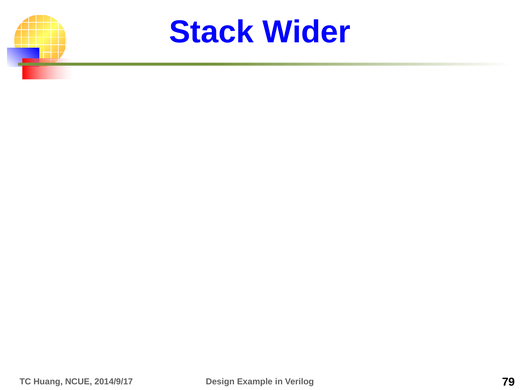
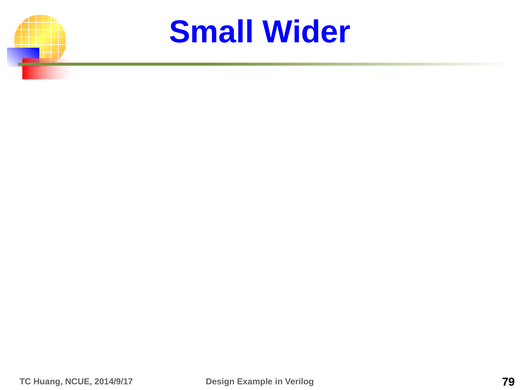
Stack: Stack -> Small
